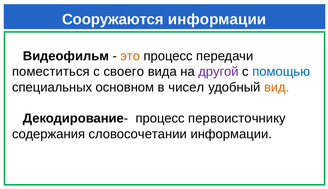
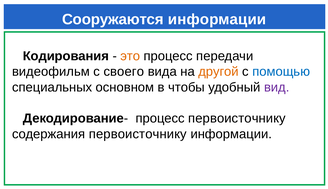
Видеофильм: Видеофильм -> Кодирования
поместиться: поместиться -> видеофильм
другой colour: purple -> orange
чисел: чисел -> чтобы
вид colour: orange -> purple
содержания словосочетании: словосочетании -> первоисточнику
